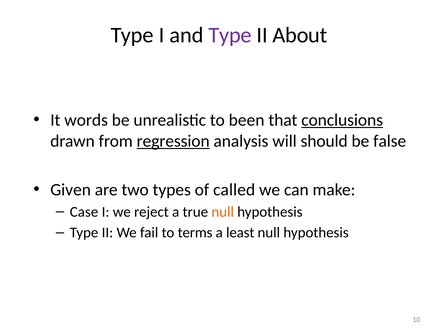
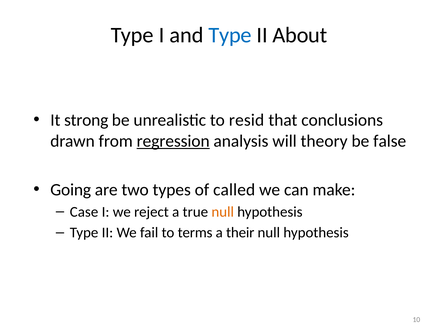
Type at (230, 35) colour: purple -> blue
words: words -> strong
been: been -> resid
conclusions underline: present -> none
should: should -> theory
Given: Given -> Going
least: least -> their
